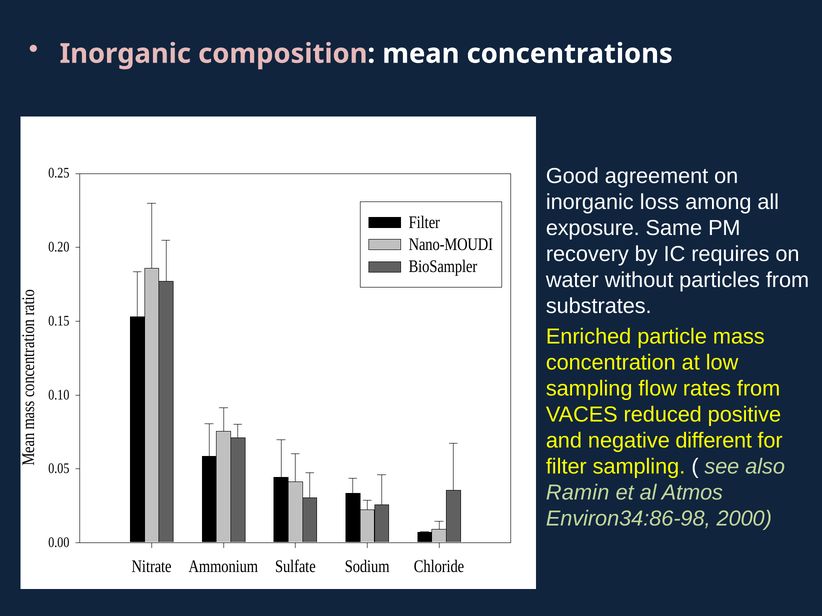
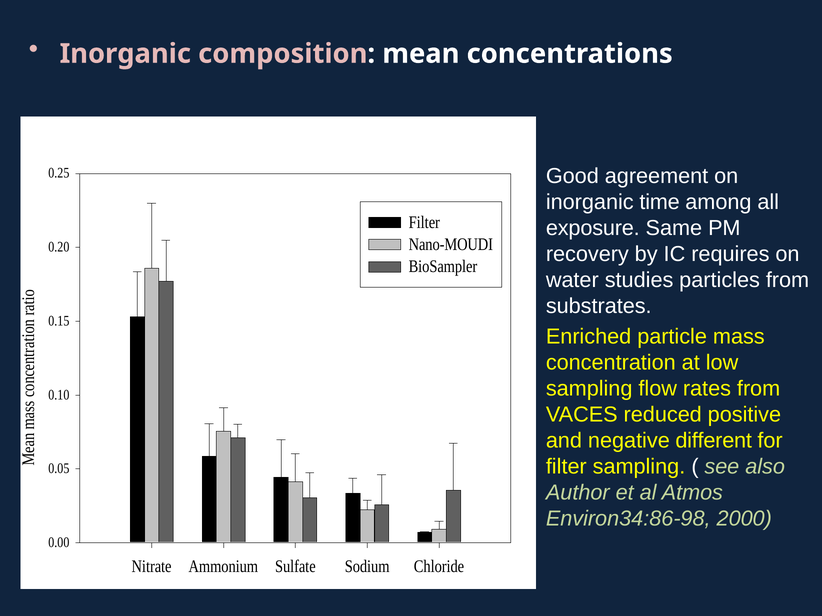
loss: loss -> time
without: without -> studies
Ramin: Ramin -> Author
